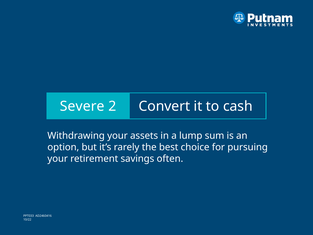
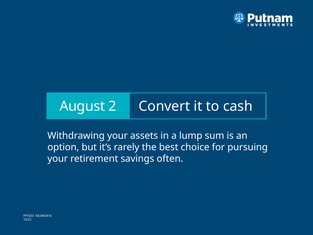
Severe: Severe -> August
